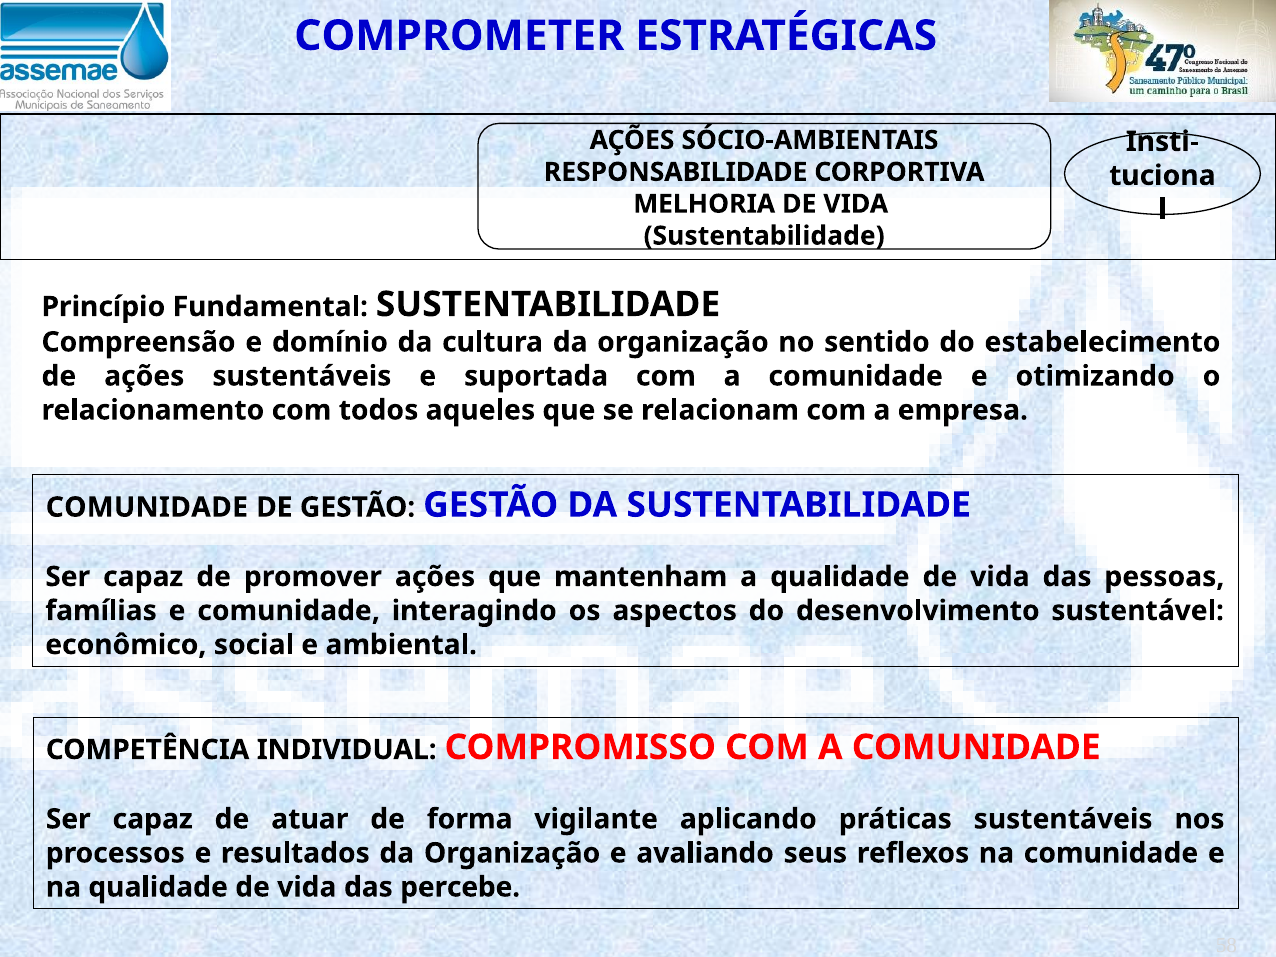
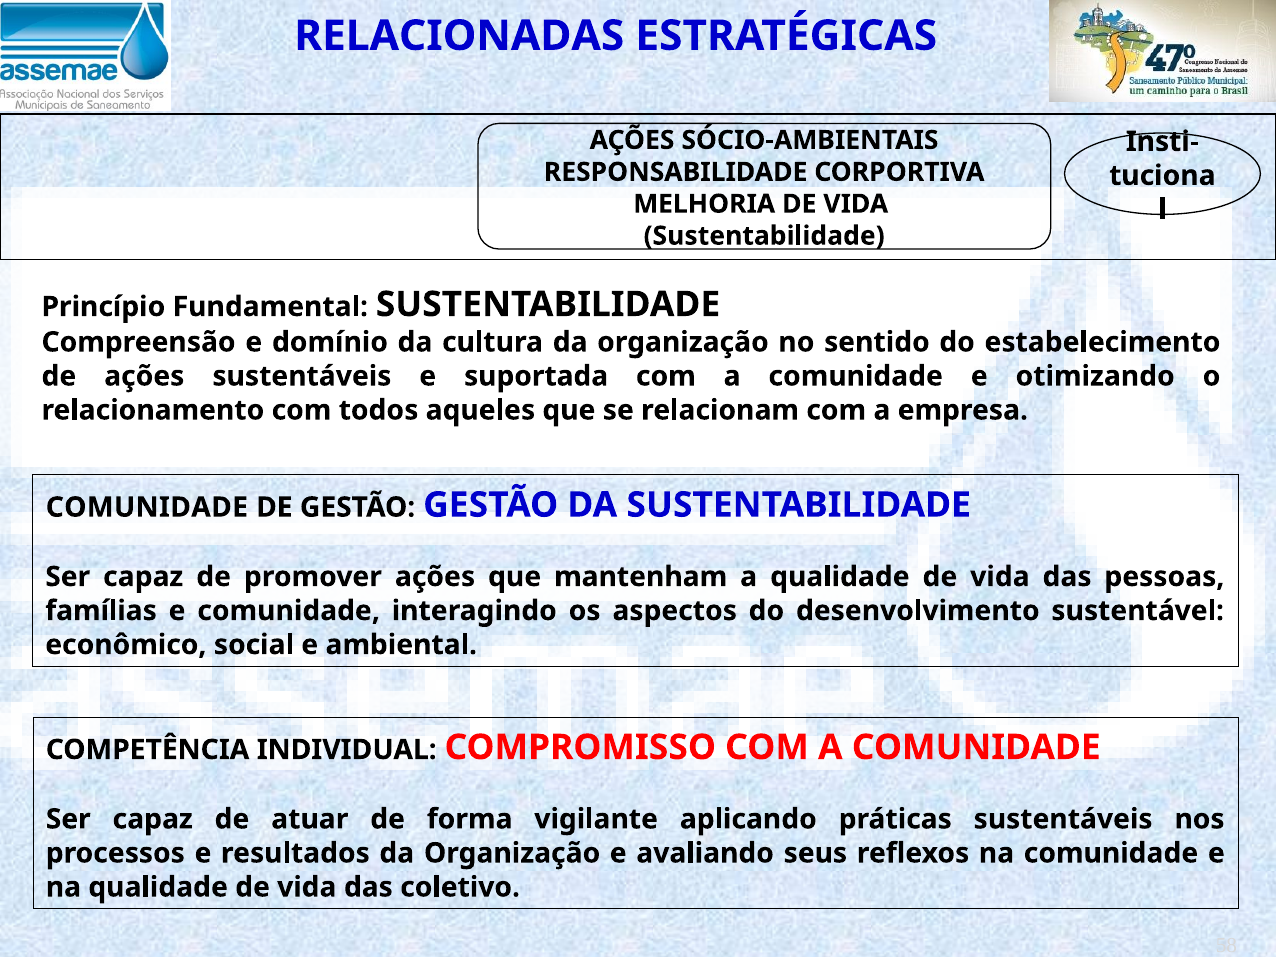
COMPROMETER: COMPROMETER -> RELACIONADAS
percebe: percebe -> coletivo
